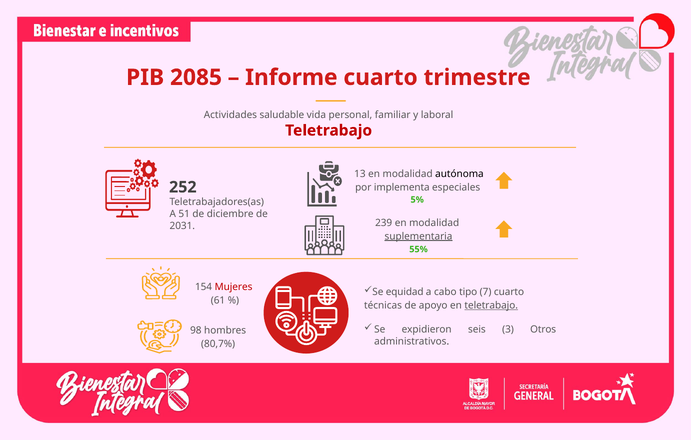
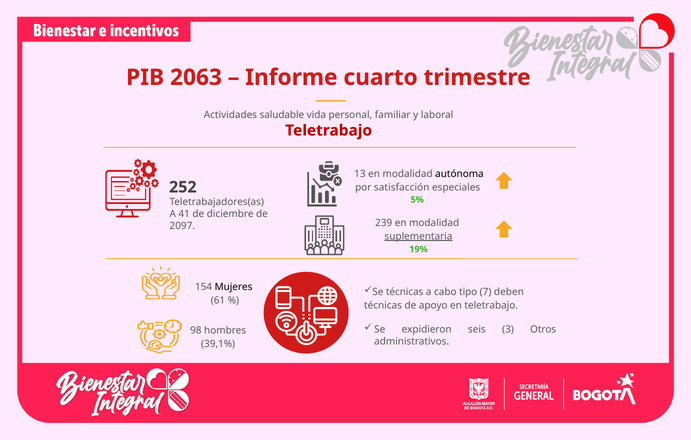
2085: 2085 -> 2063
implementa: implementa -> satisfacción
51: 51 -> 41
2031: 2031 -> 2097
55%: 55% -> 19%
Mujeres colour: red -> black
Se equidad: equidad -> técnicas
7 cuarto: cuarto -> deben
teletrabajo at (491, 305) underline: present -> none
80,7%: 80,7% -> 39,1%
